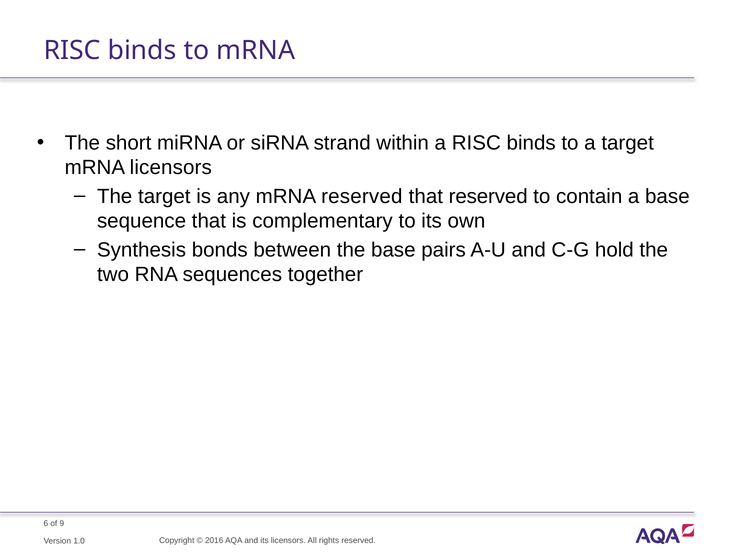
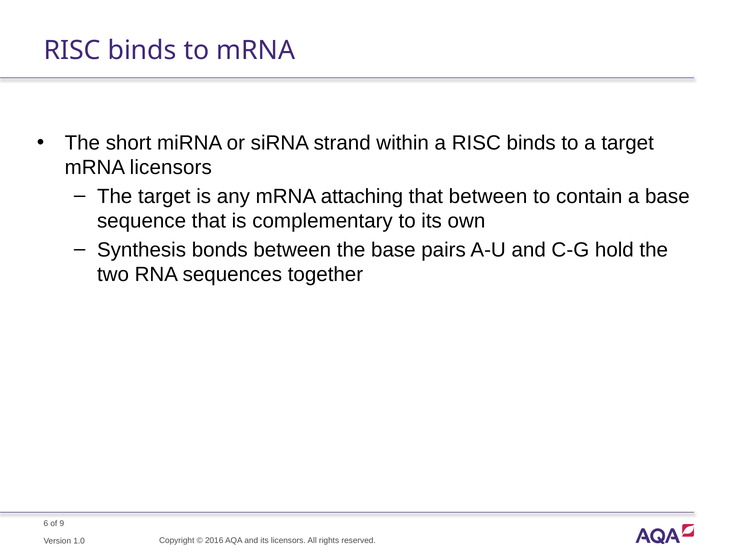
mRNA reserved: reserved -> attaching
that reserved: reserved -> between
